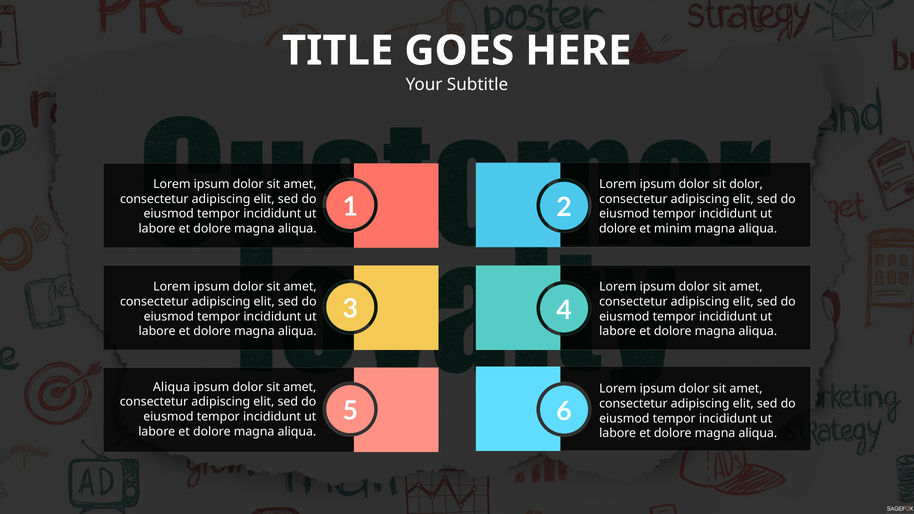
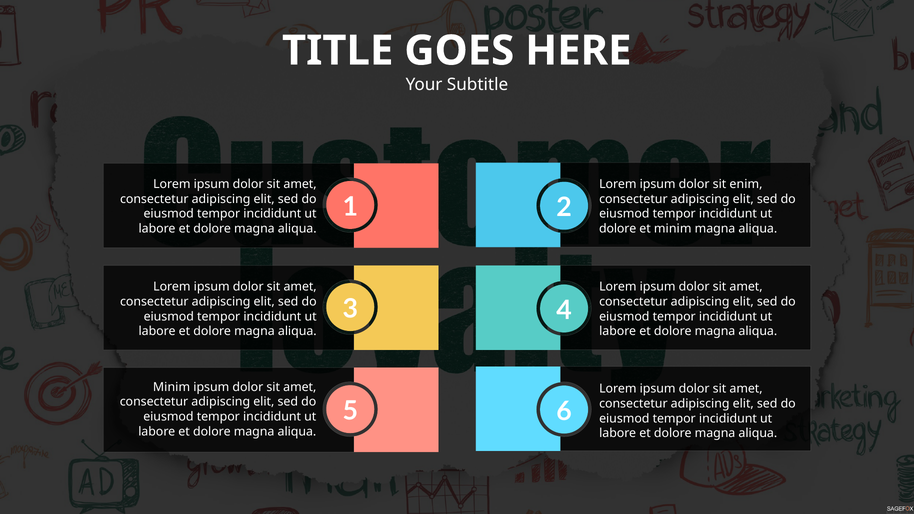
sit dolor: dolor -> enim
Aliqua at (171, 387): Aliqua -> Minim
